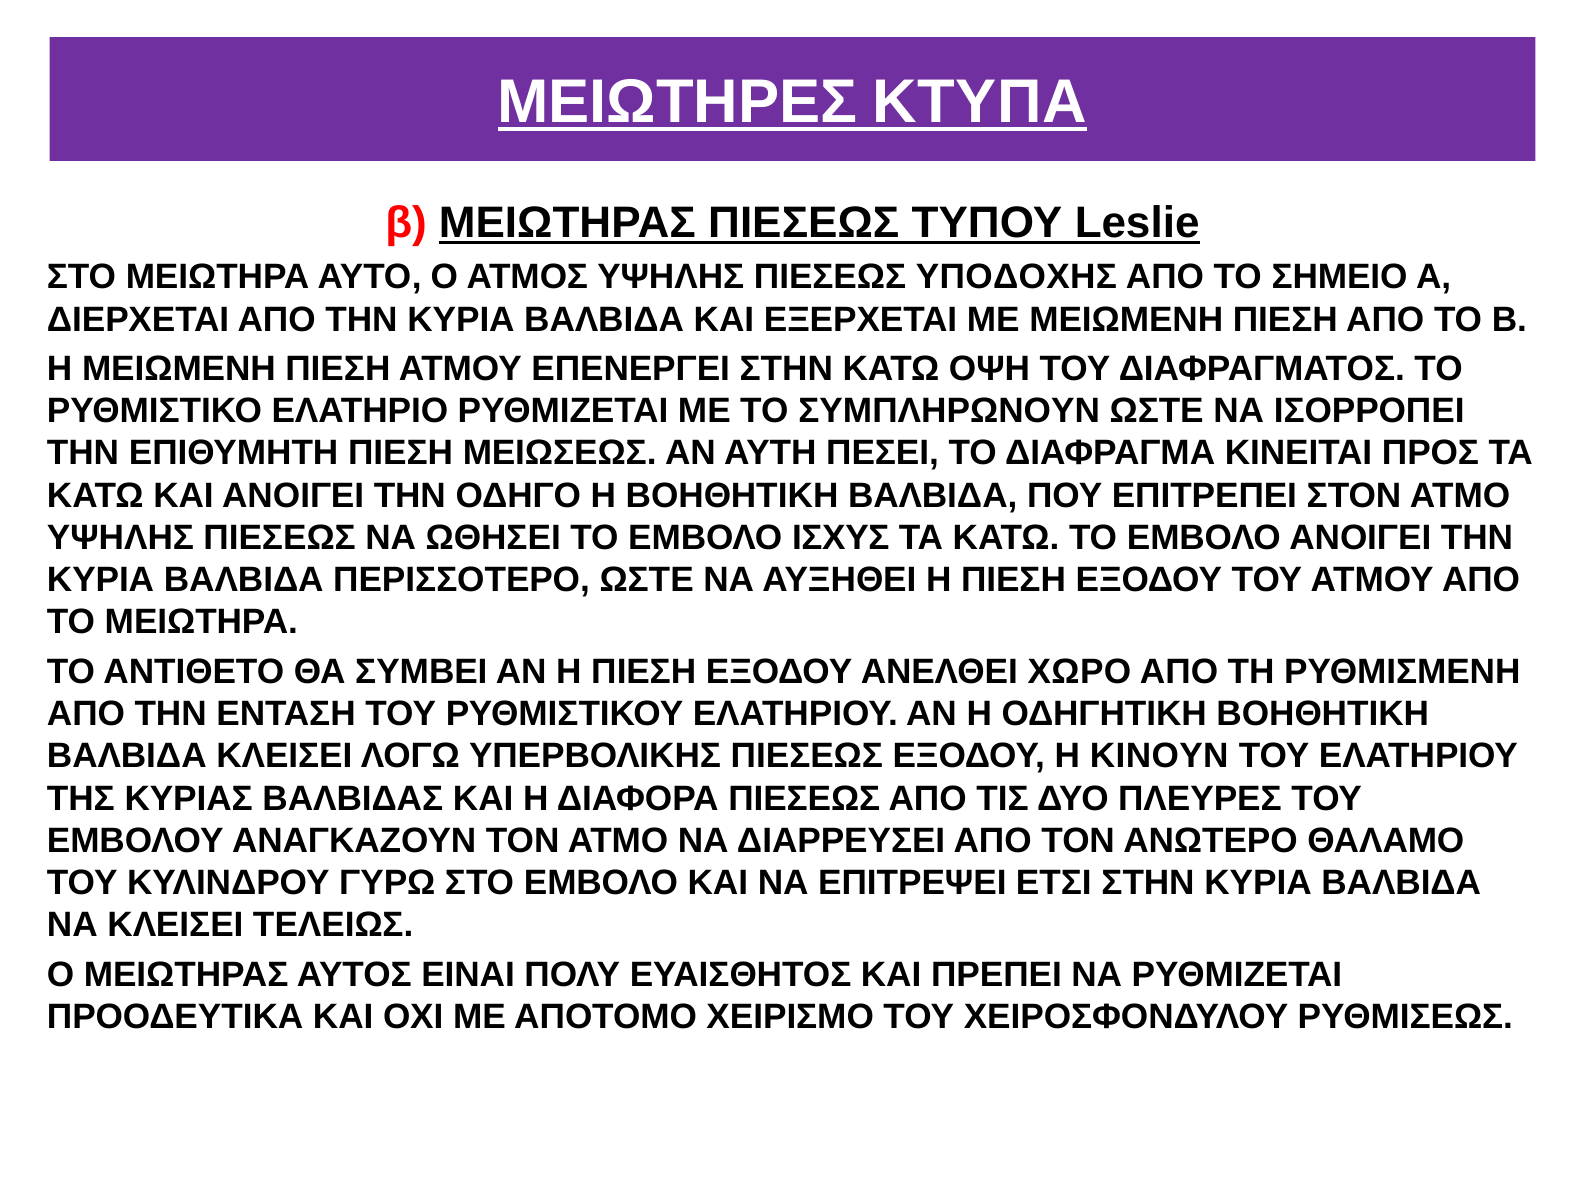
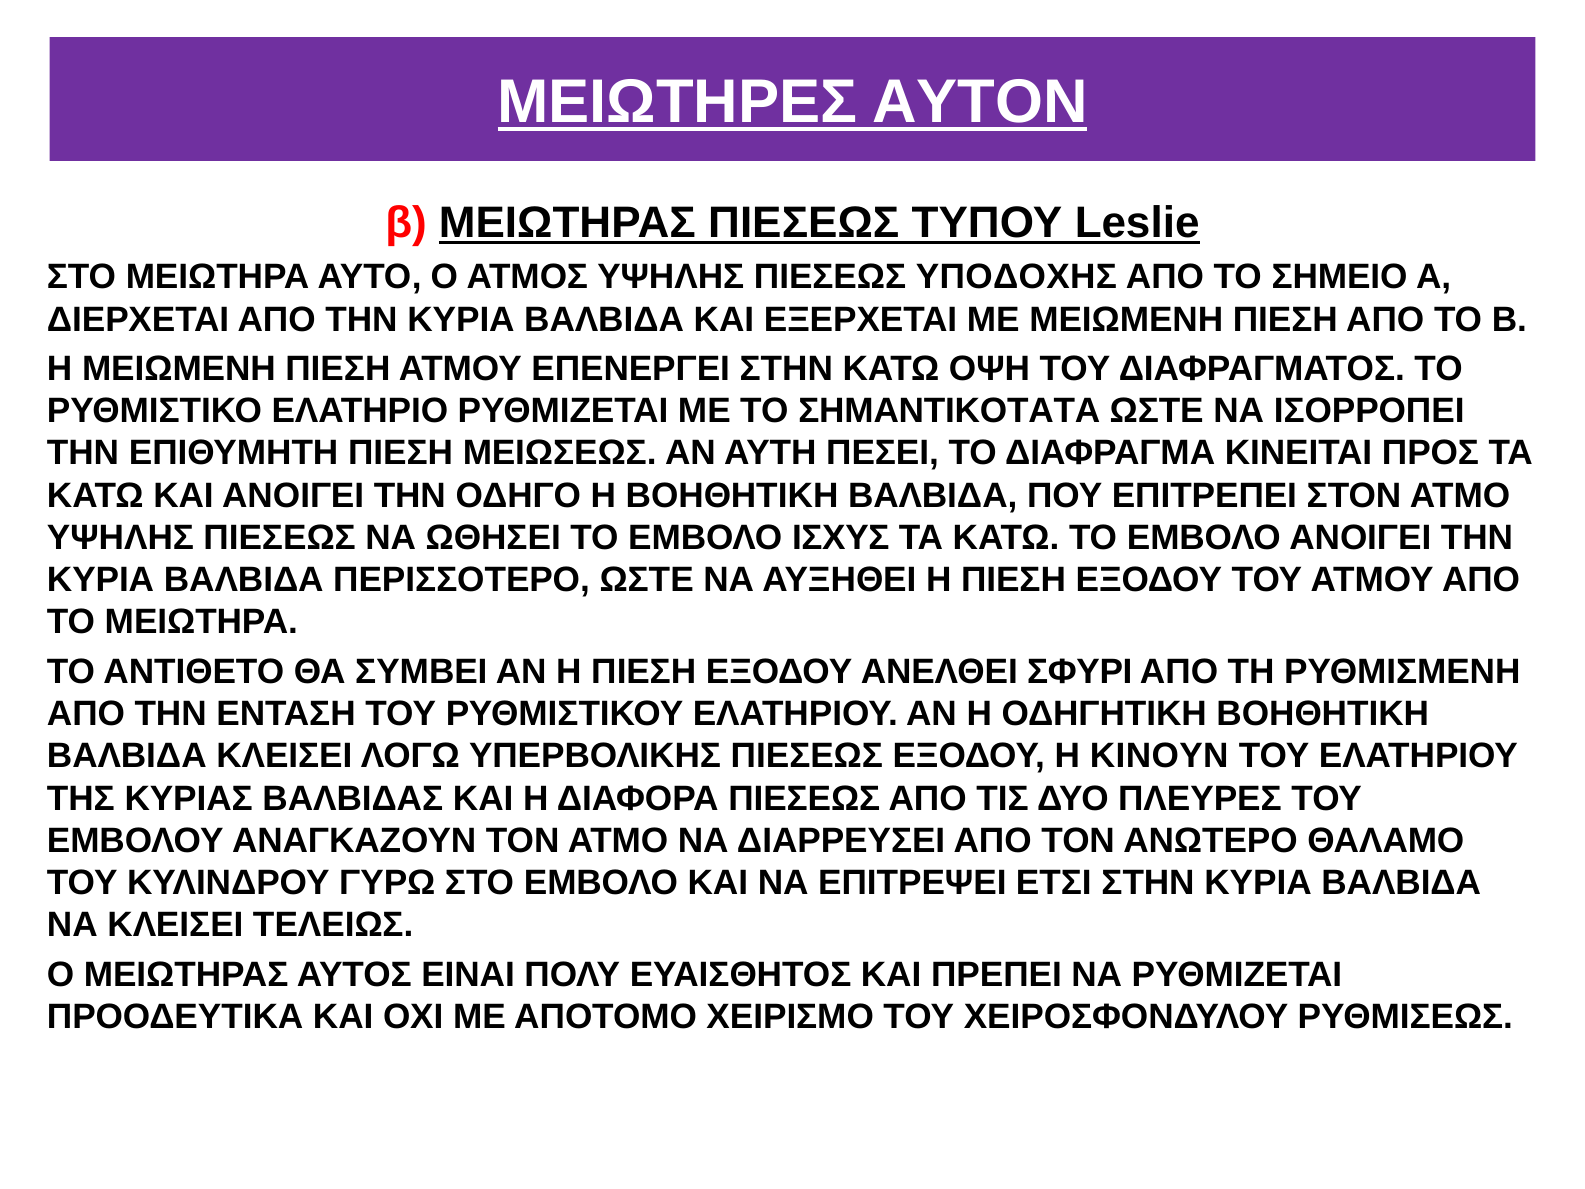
ΚΤΥΠΑ: ΚΤΥΠΑ -> ΑΥΤΟΝ
ΣΥΜΠΛΗΡΩΝΟΥΝ: ΣΥΜΠΛΗΡΩΝΟΥΝ -> ΣΗΜΑΝΤΙΚΟΤΑΤΑ
ΧΩΡΟ: ΧΩΡΟ -> ΣΦΥΡΙ
